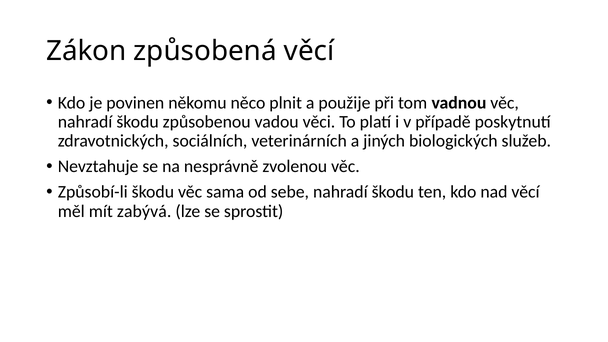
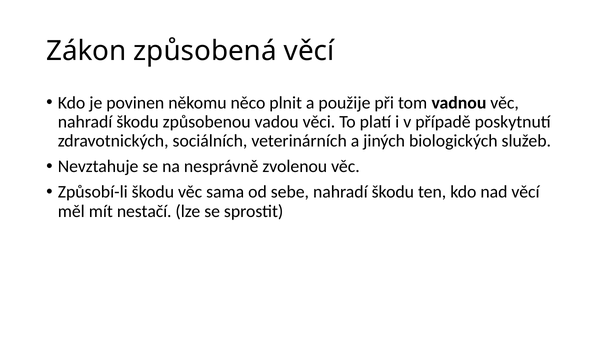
zabývá: zabývá -> nestačí
